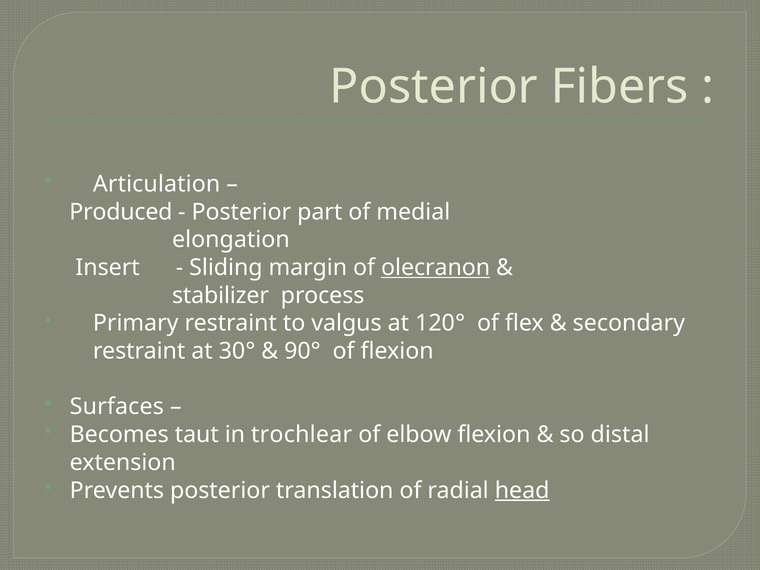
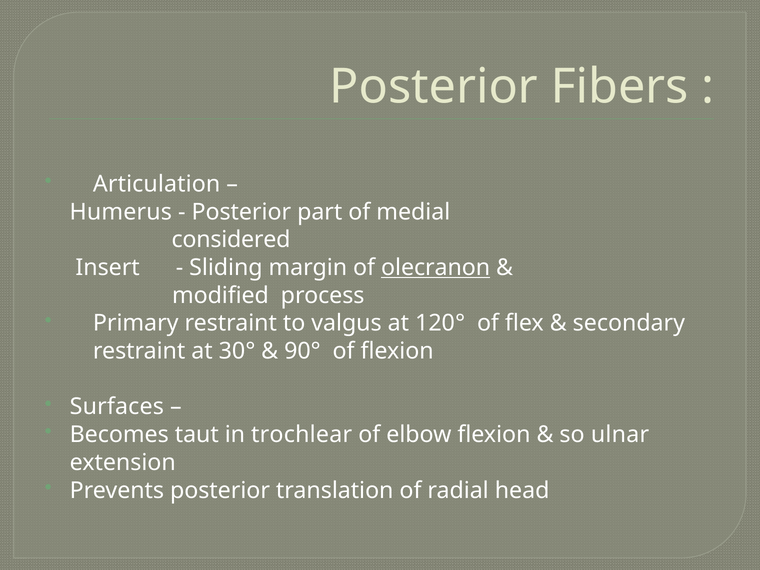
Produced: Produced -> Humerus
elongation: elongation -> considered
stabilizer: stabilizer -> modified
distal: distal -> ulnar
head underline: present -> none
